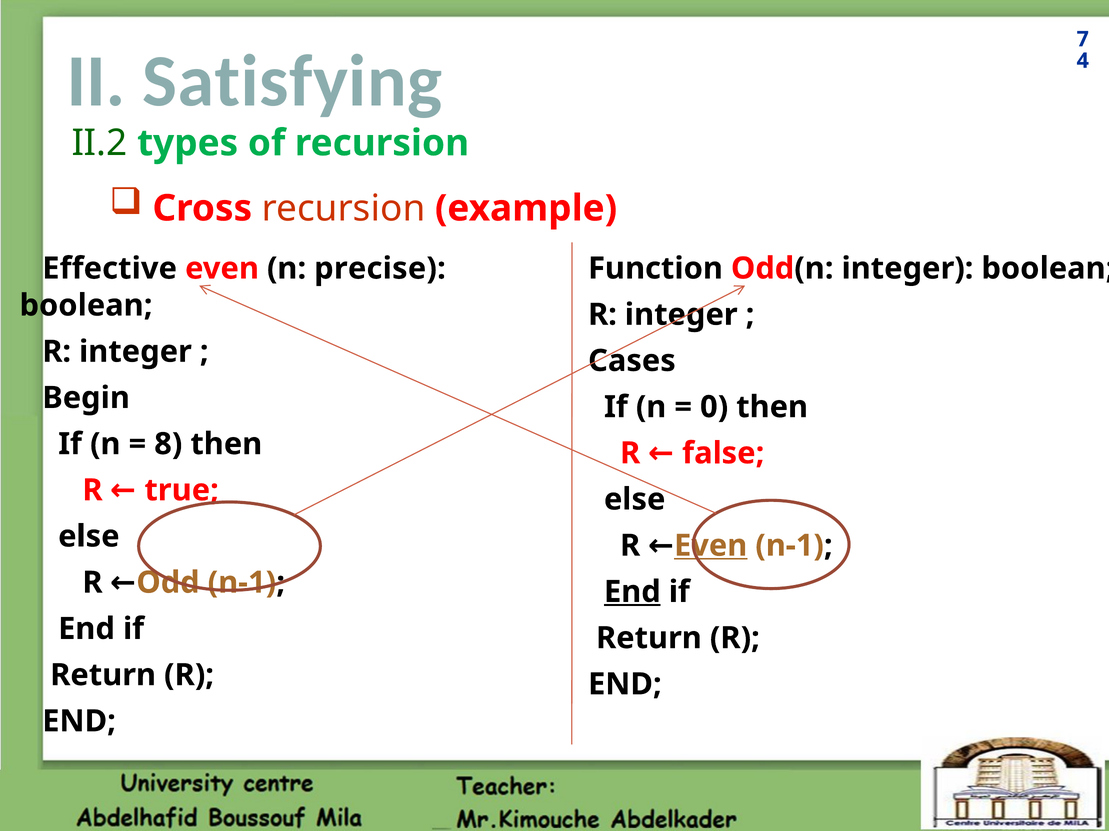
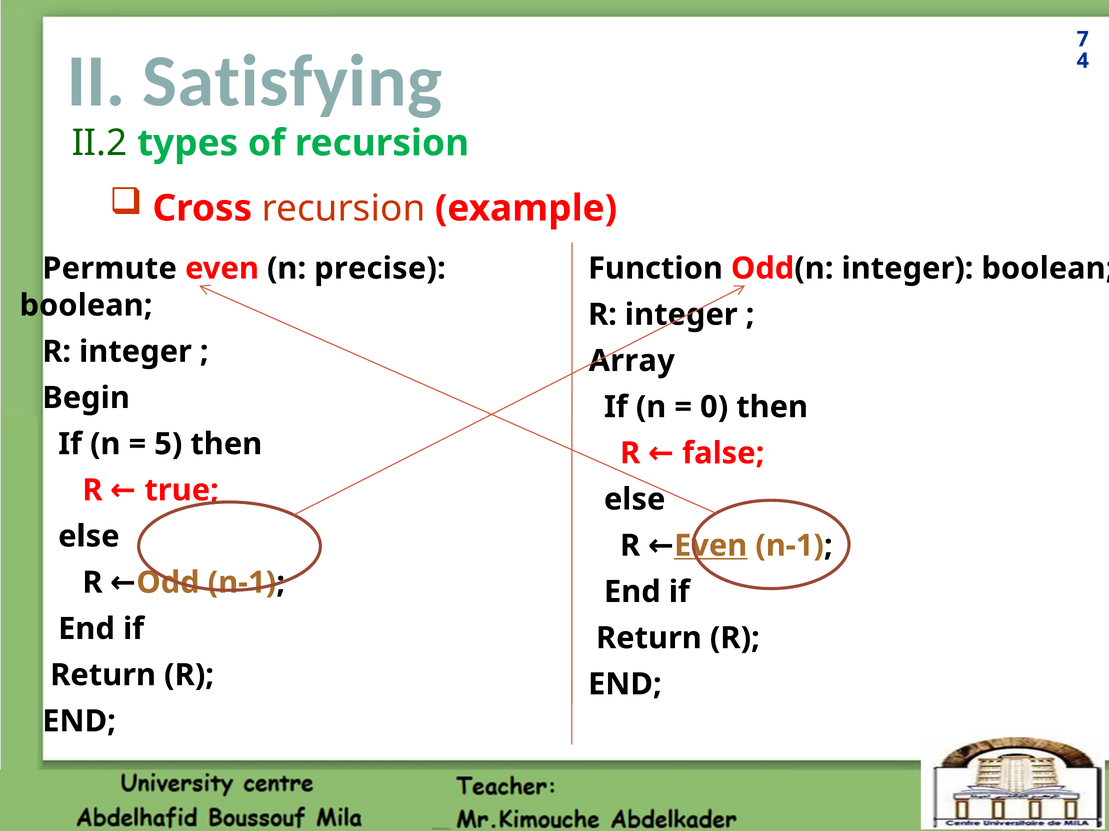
Effective: Effective -> Permute
Cases: Cases -> Array
8: 8 -> 5
End at (632, 592) underline: present -> none
